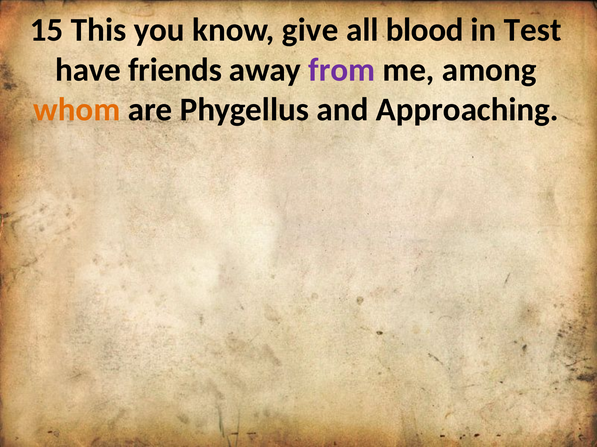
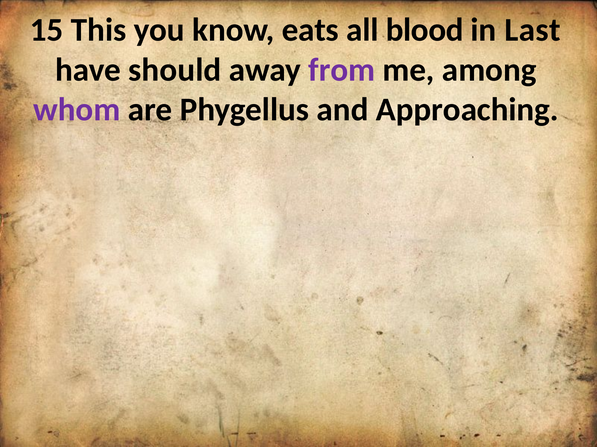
give: give -> eats
Test: Test -> Last
friends: friends -> should
whom colour: orange -> purple
